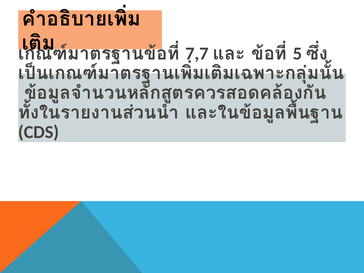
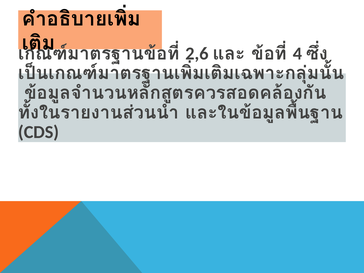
7,7: 7,7 -> 2,6
5: 5 -> 4
